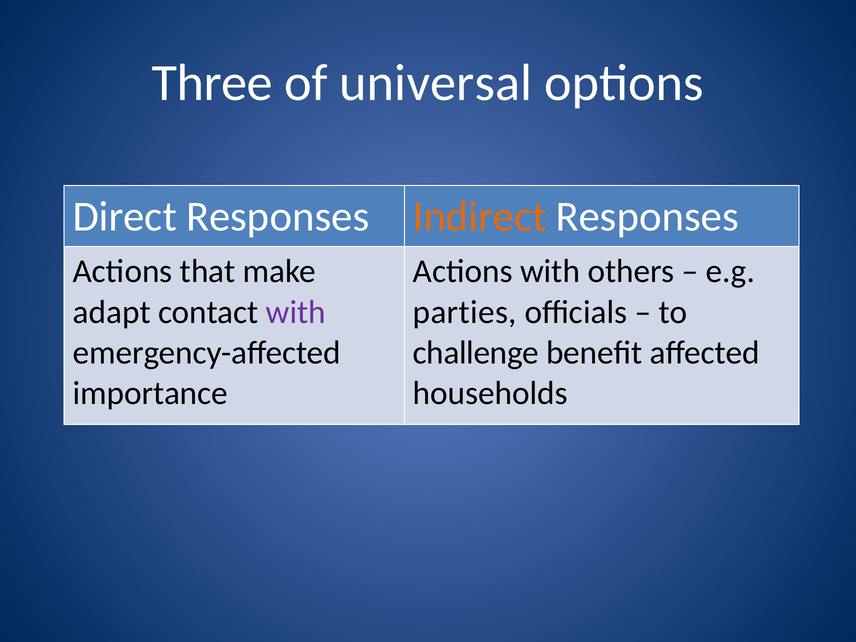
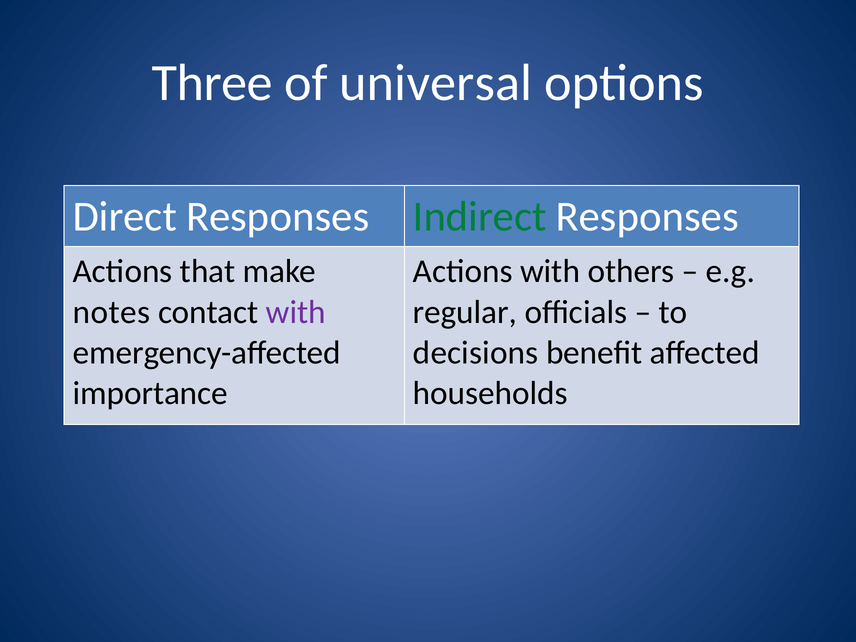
Indirect colour: orange -> green
adapt: adapt -> notes
parties: parties -> regular
challenge: challenge -> decisions
